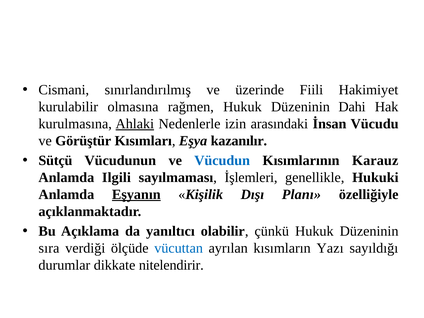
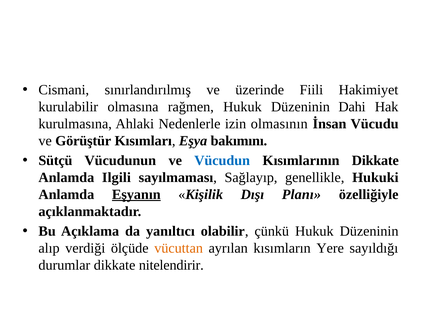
Ahlaki underline: present -> none
arasındaki: arasındaki -> olmasının
kazanılır: kazanılır -> bakımını
Kısımlarının Karauz: Karauz -> Dikkate
İşlemleri: İşlemleri -> Sağlayıp
sıra: sıra -> alıp
vücuttan colour: blue -> orange
Yazı: Yazı -> Yere
